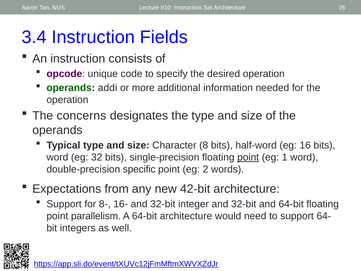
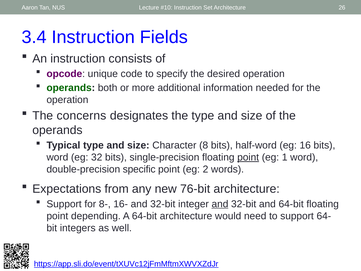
addi: addi -> both
42-bit: 42-bit -> 76-bit
and at (220, 204) underline: none -> present
parallelism: parallelism -> depending
